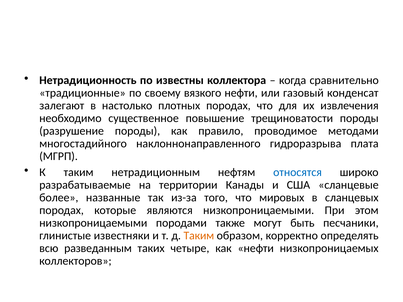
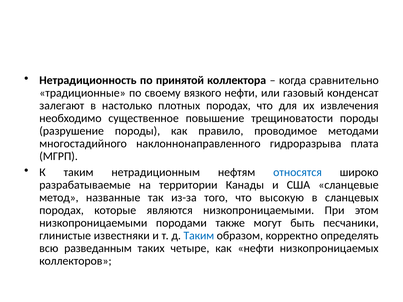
известны: известны -> принятой
более: более -> метод
мировых: мировых -> высокую
Таким at (199, 236) colour: orange -> blue
